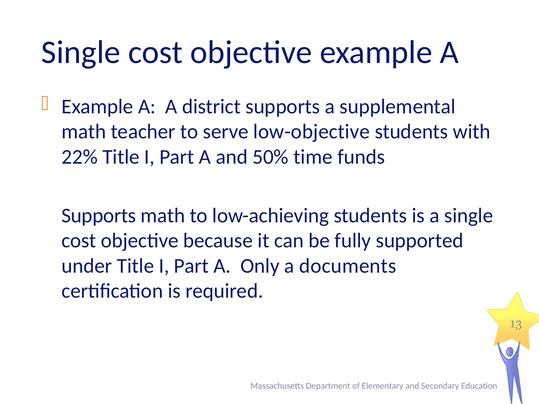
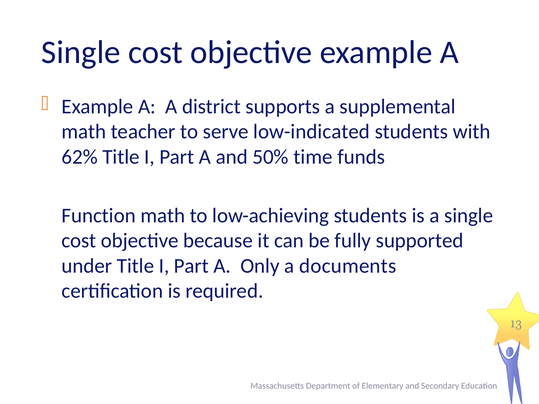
low-objective: low-objective -> low-indicated
22%: 22% -> 62%
Supports at (99, 216): Supports -> Function
